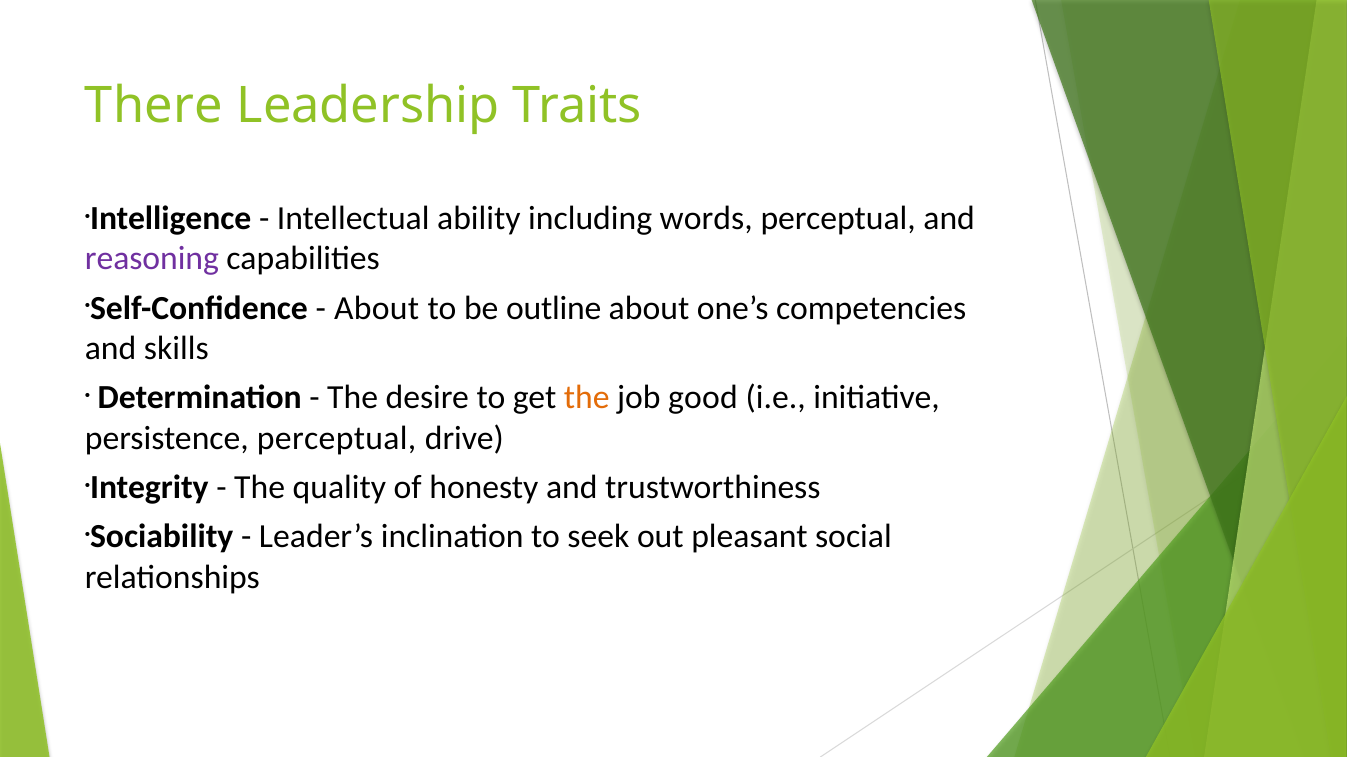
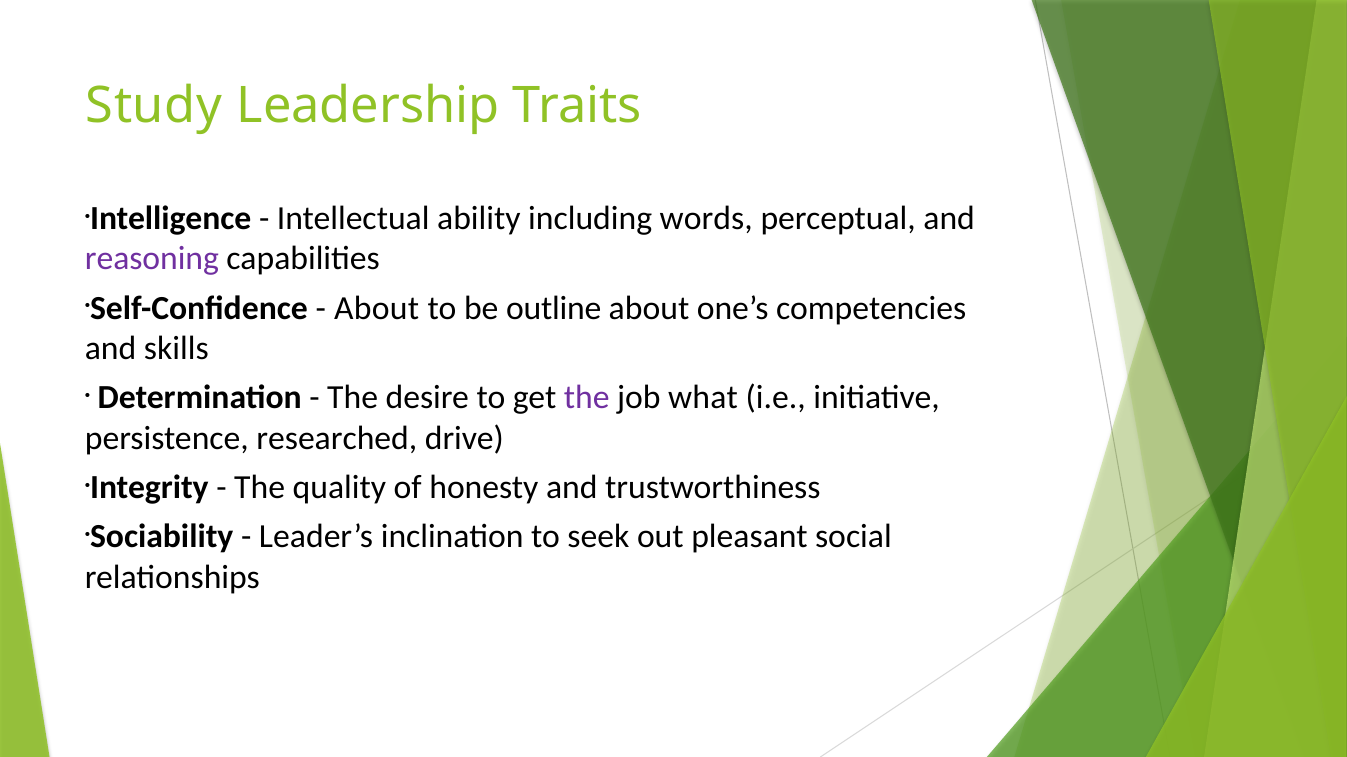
There: There -> Study
the at (587, 398) colour: orange -> purple
good: good -> what
persistence perceptual: perceptual -> researched
